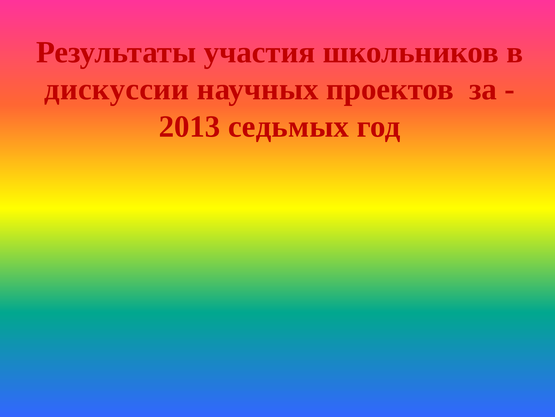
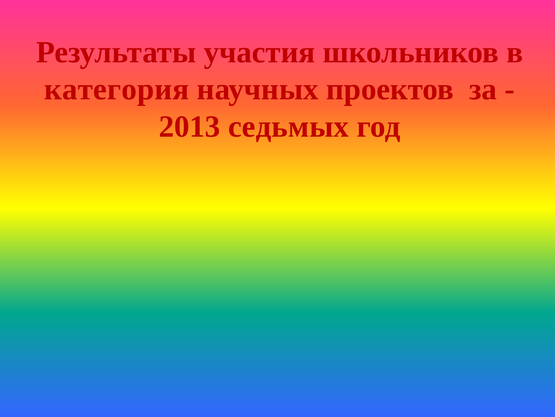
дискуссии: дискуссии -> категория
